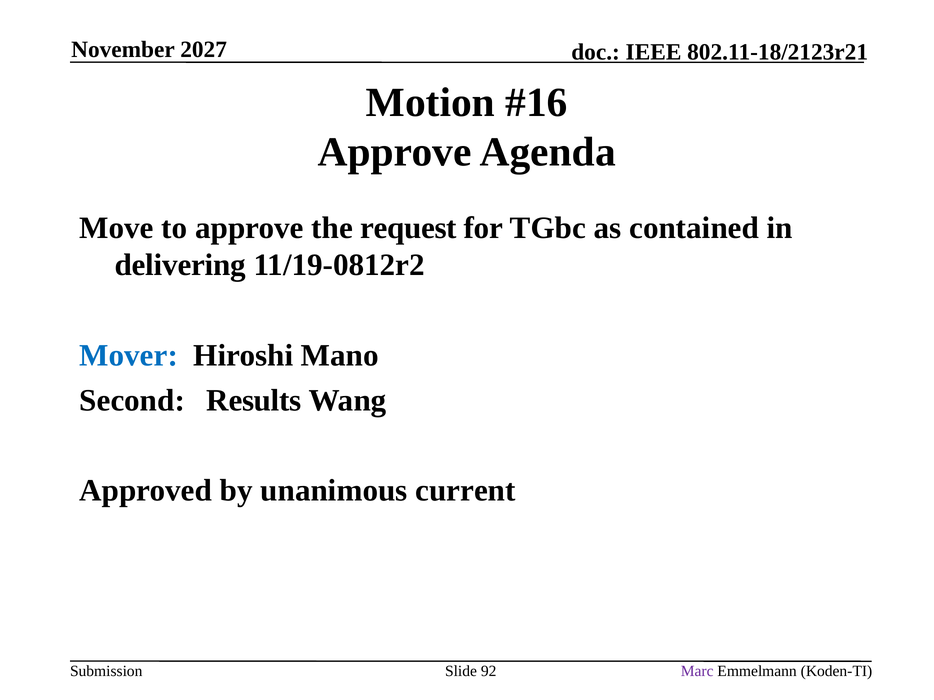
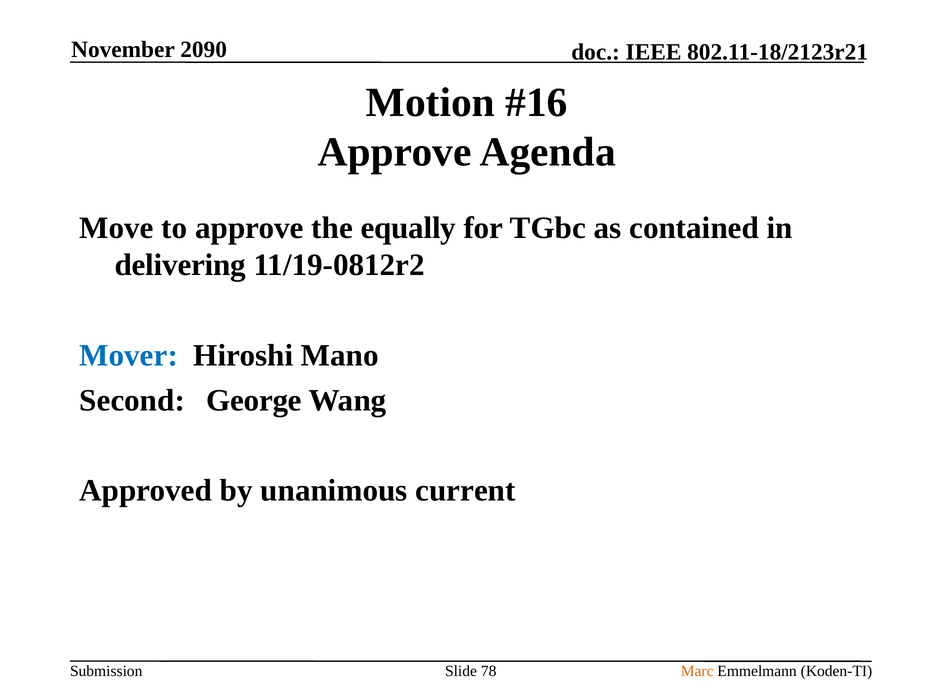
2027: 2027 -> 2090
request: request -> equally
Results: Results -> George
92: 92 -> 78
Marc colour: purple -> orange
